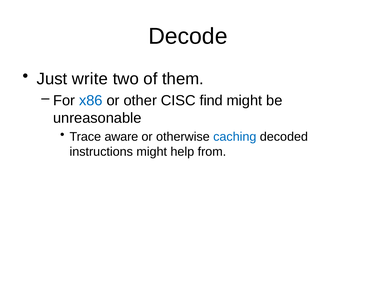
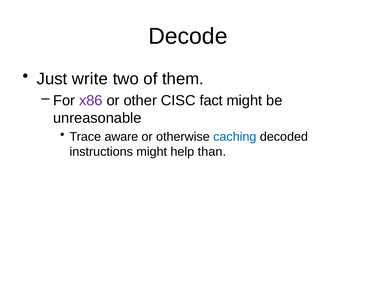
x86 colour: blue -> purple
find: find -> fact
from: from -> than
